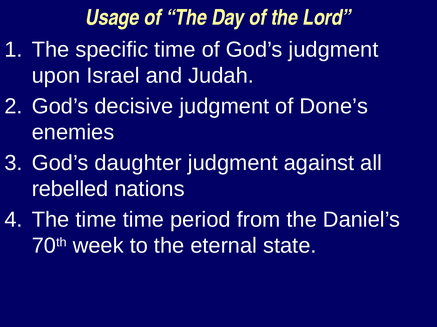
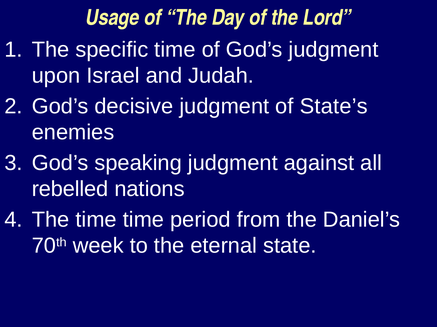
Done’s: Done’s -> State’s
daughter: daughter -> speaking
